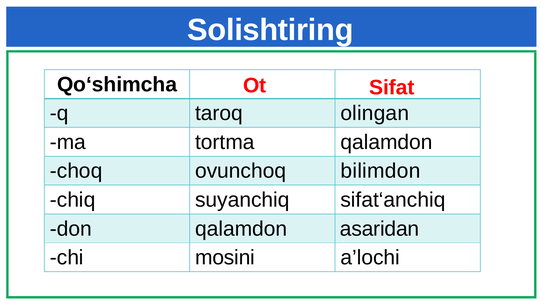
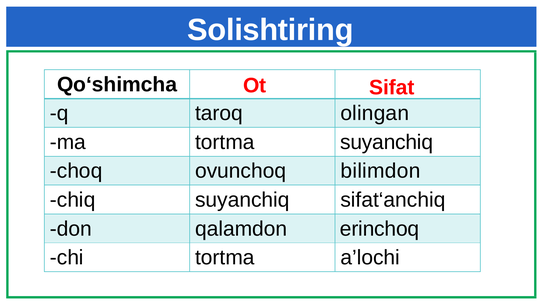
tortma qalamdon: qalamdon -> suyanchiq
asaridan: asaridan -> erinchoq
chi mosini: mosini -> tortma
